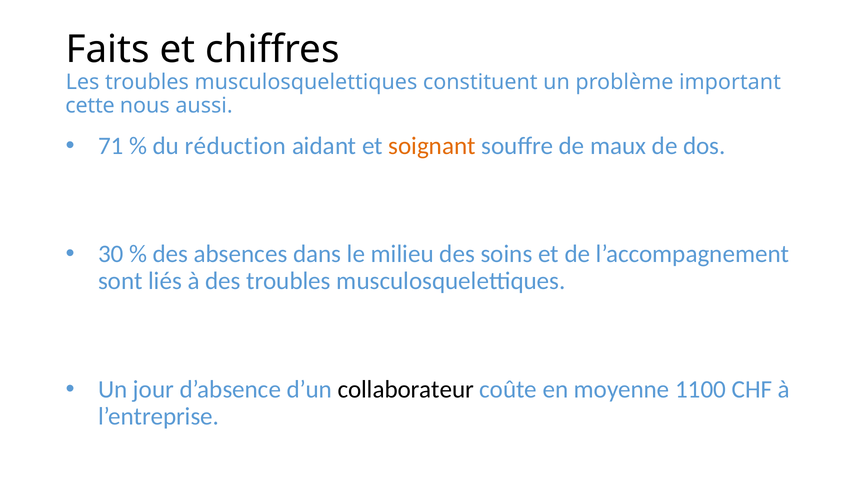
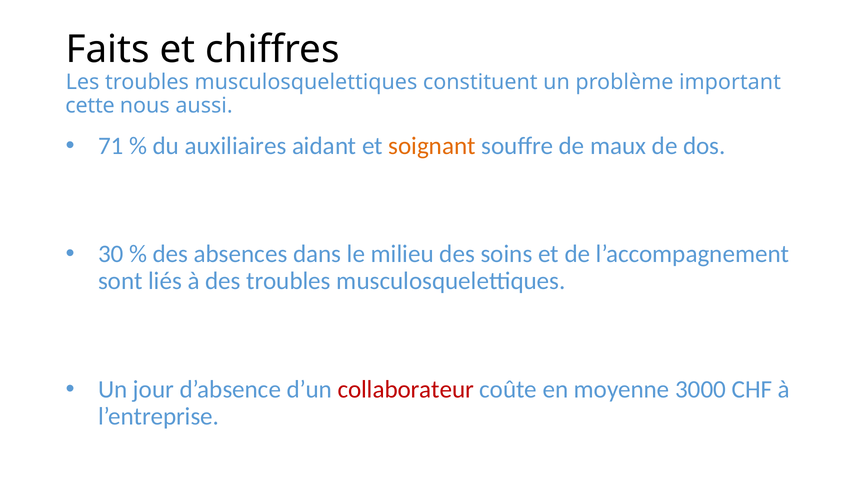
réduction: réduction -> auxiliaires
collaborateur colour: black -> red
1100: 1100 -> 3000
